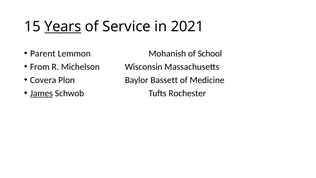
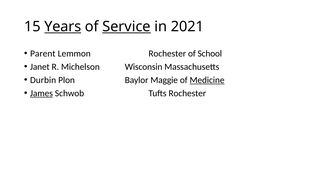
Service underline: none -> present
Lemmon Mohanish: Mohanish -> Rochester
From: From -> Janet
Covera: Covera -> Durbin
Bassett: Bassett -> Maggie
Medicine underline: none -> present
